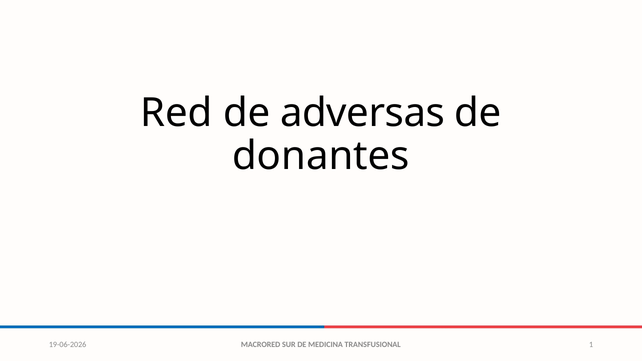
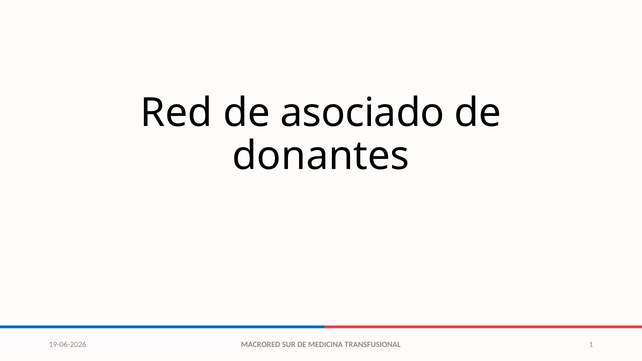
adversas: adversas -> asociado
